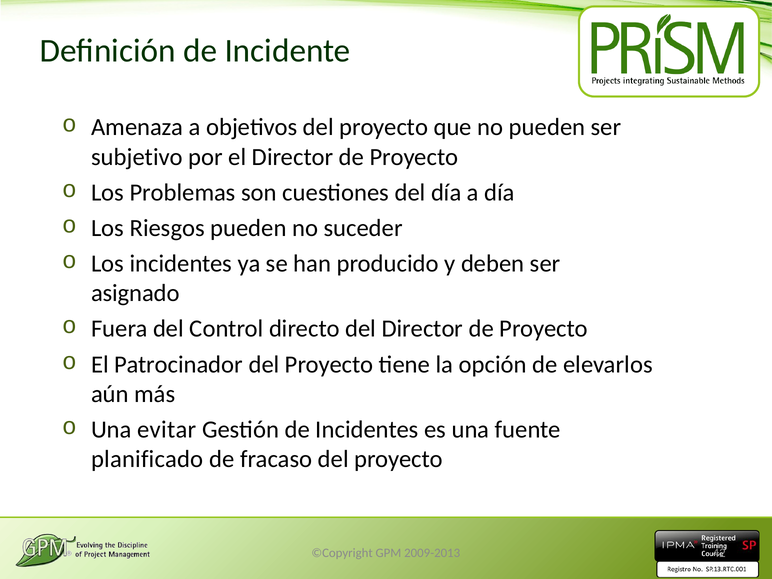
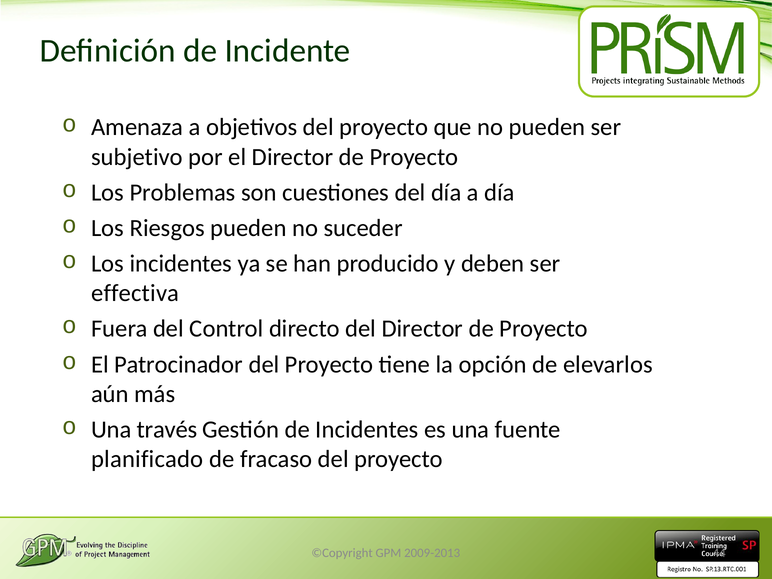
asignado: asignado -> effectiva
evitar: evitar -> través
42: 42 -> 44
